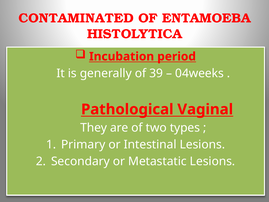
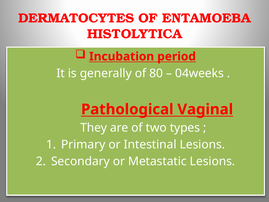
CONTAMINATED: CONTAMINATED -> DERMATOCYTES
39: 39 -> 80
